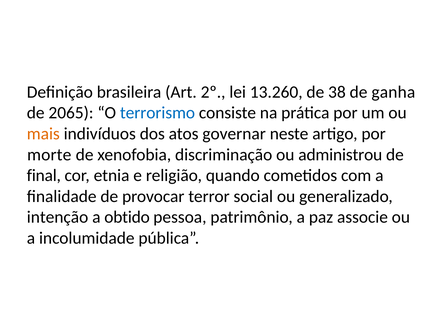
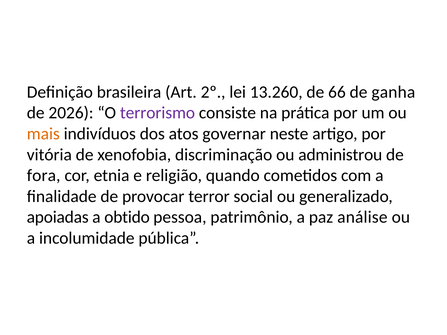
38: 38 -> 66
2065: 2065 -> 2026
terrorismo colour: blue -> purple
morte: morte -> vitória
final: final -> fora
intenção: intenção -> apoiadas
associe: associe -> análise
